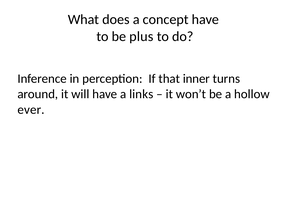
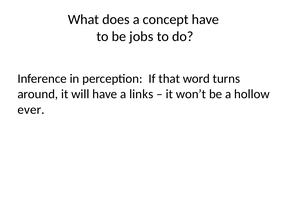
plus: plus -> jobs
inner: inner -> word
